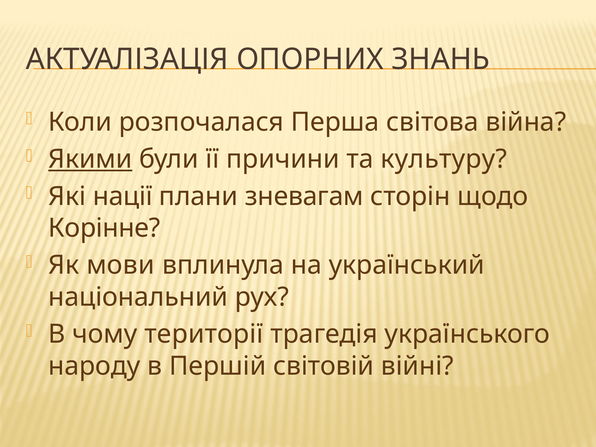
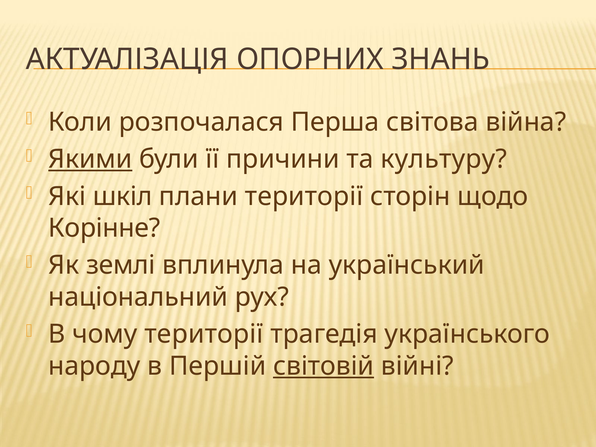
нації: нації -> шкіл
плани зневагам: зневагам -> території
мови: мови -> землі
світовій underline: none -> present
